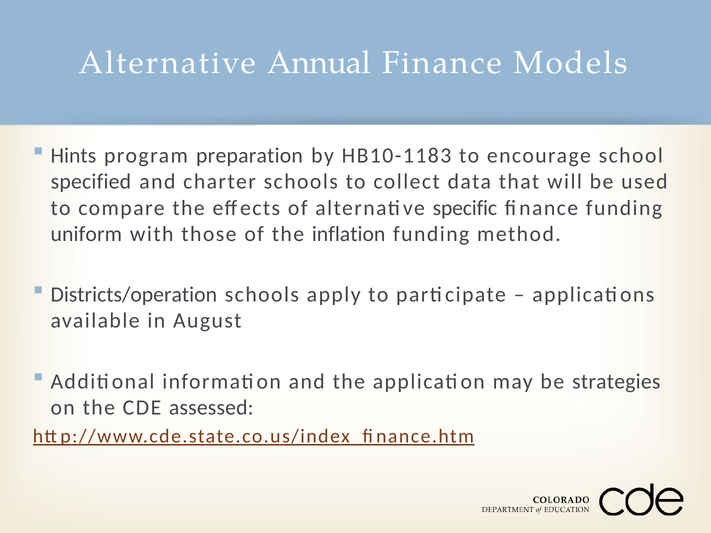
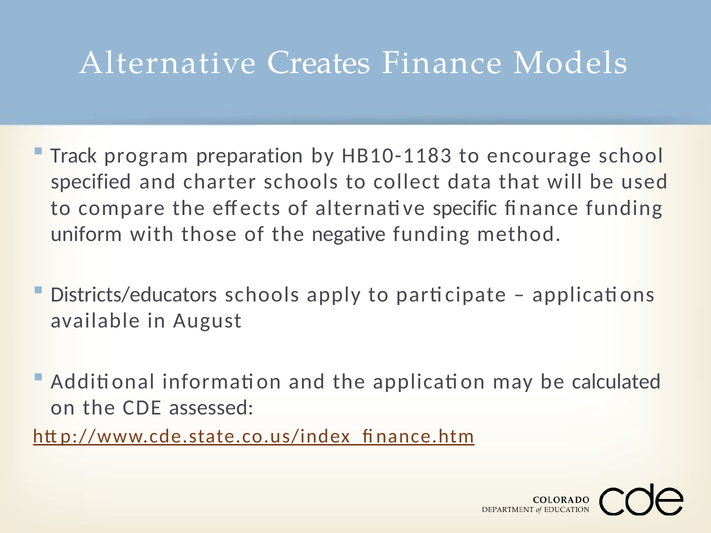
Annual: Annual -> Creates
Hints: Hints -> Track
inflation: inflation -> negative
Districts/operation: Districts/operation -> Districts/educators
strategies: strategies -> calculated
